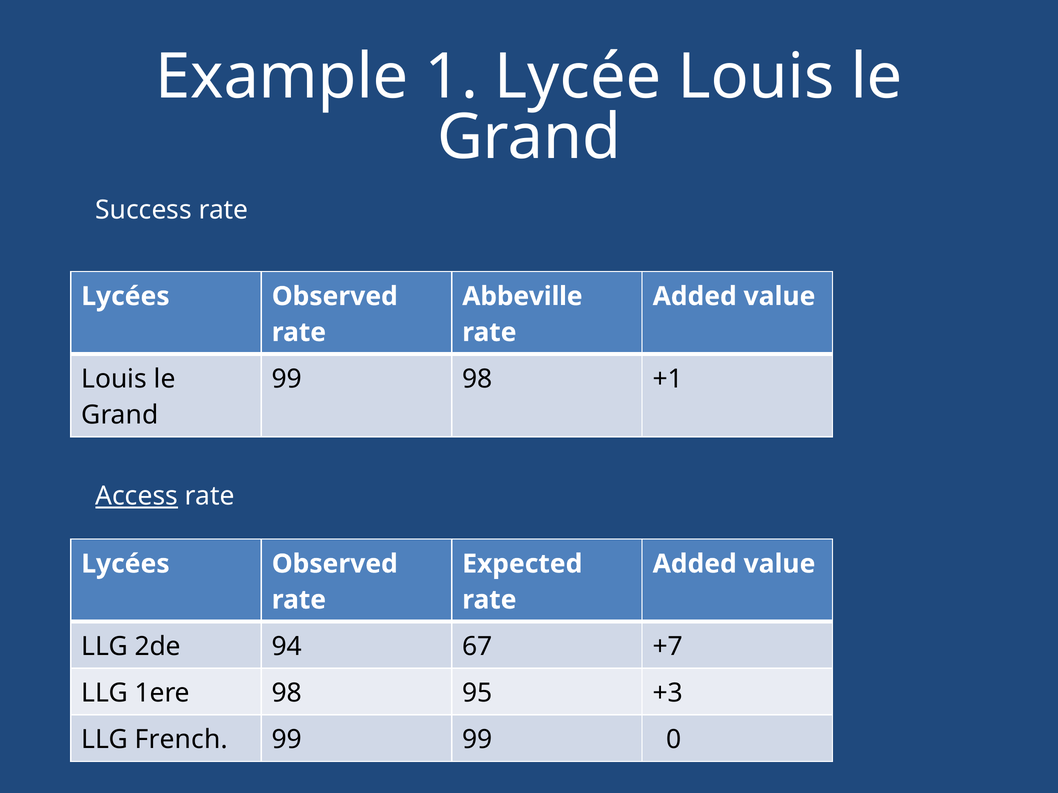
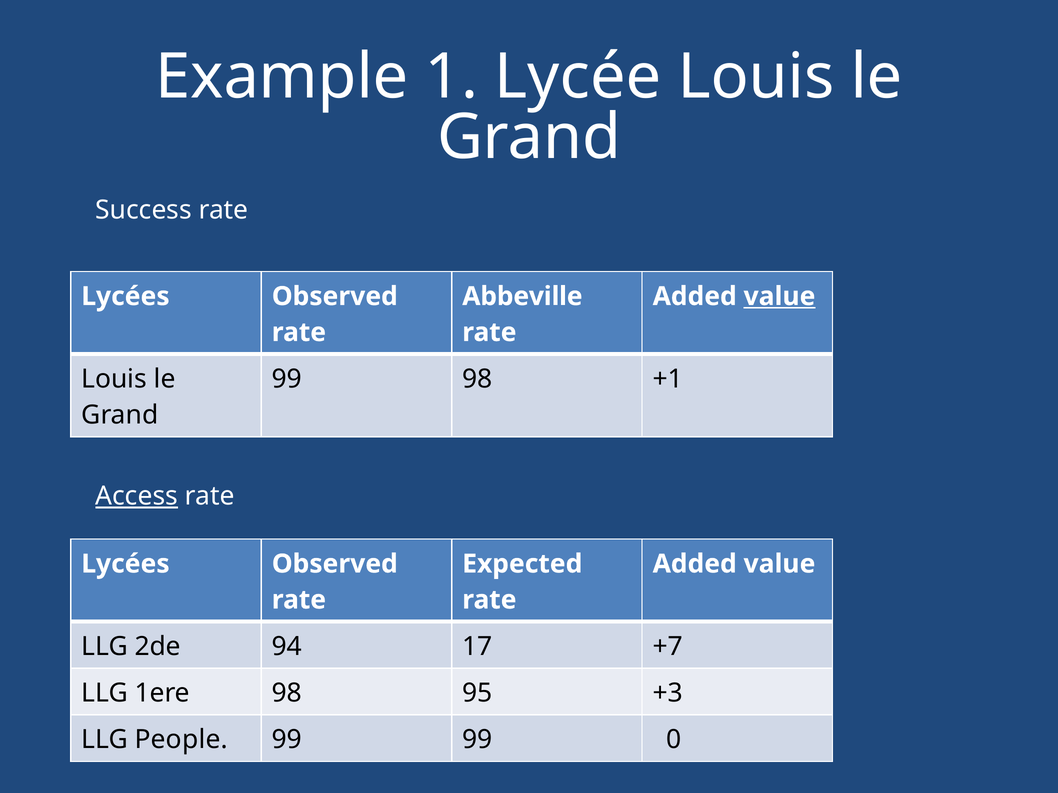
value at (779, 297) underline: none -> present
67: 67 -> 17
French: French -> People
